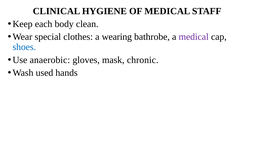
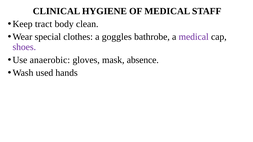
each: each -> tract
wearing: wearing -> goggles
shoes colour: blue -> purple
chronic: chronic -> absence
